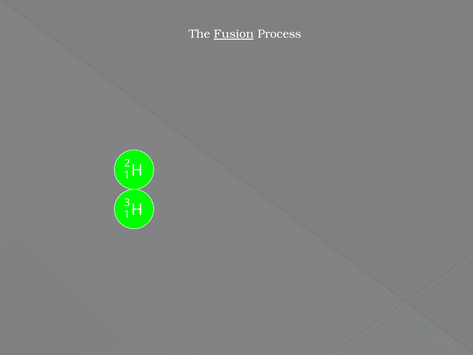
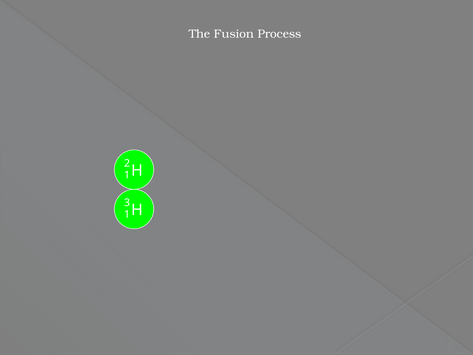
Fusion underline: present -> none
